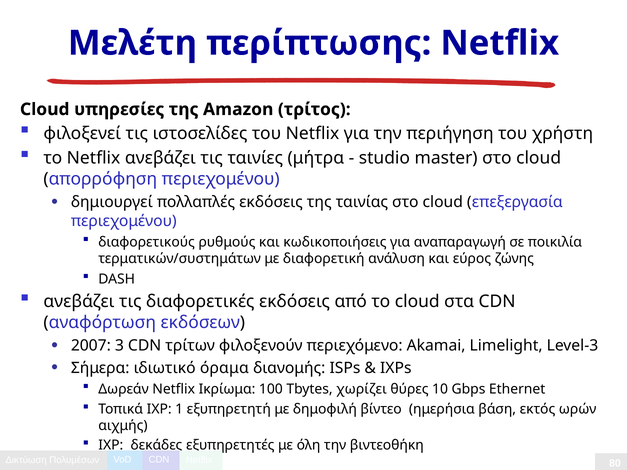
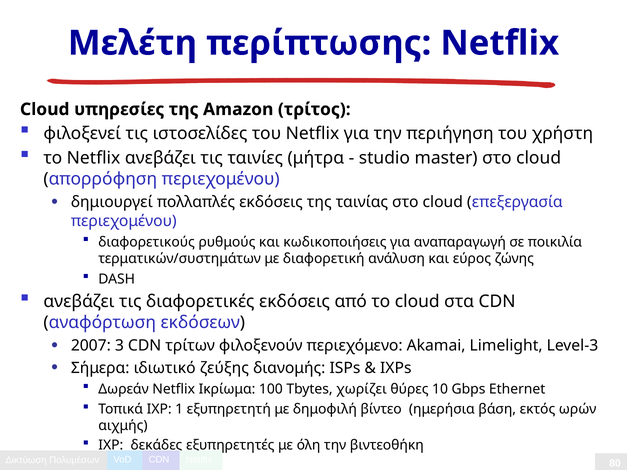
όραμα: όραμα -> ζεύξης
